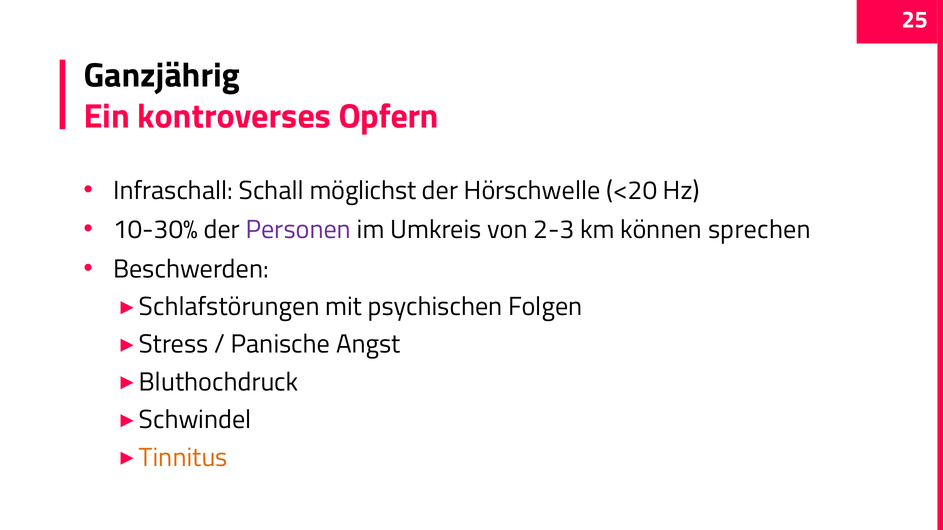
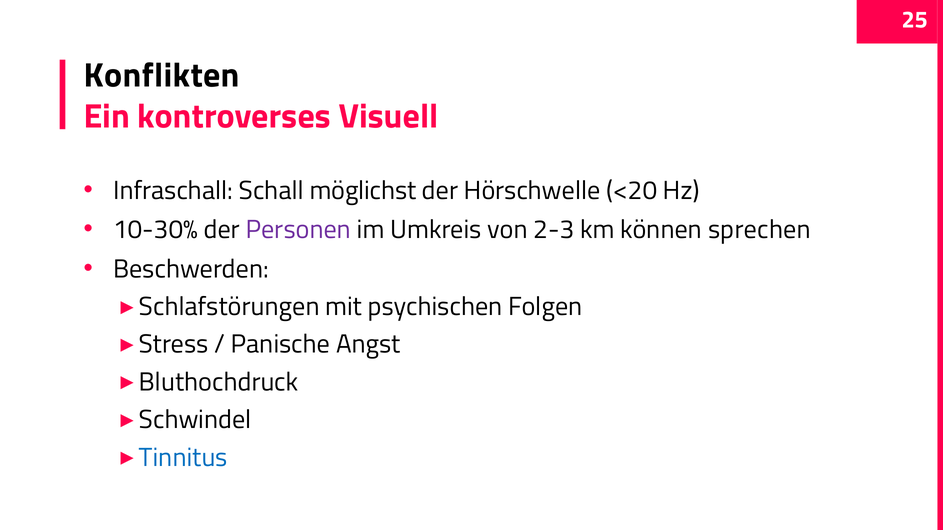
Ganzjährig: Ganzjährig -> Konflikten
Opfern: Opfern -> Visuell
Tinnitus colour: orange -> blue
